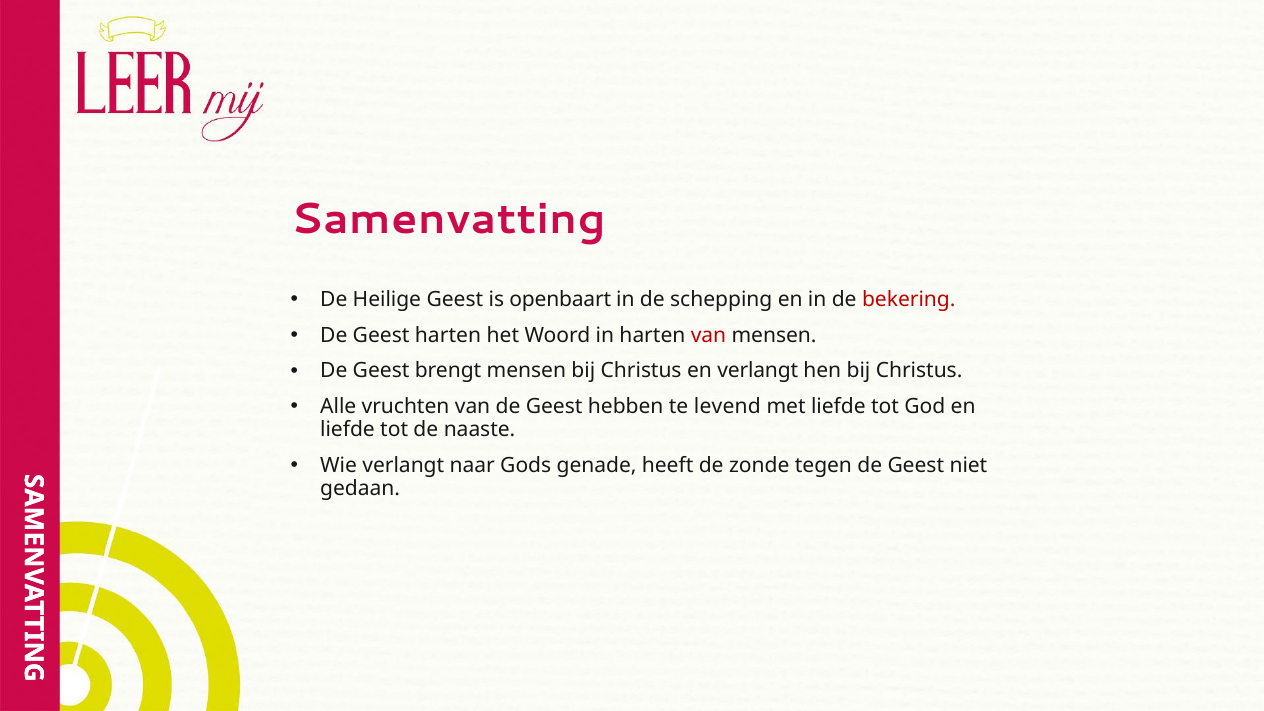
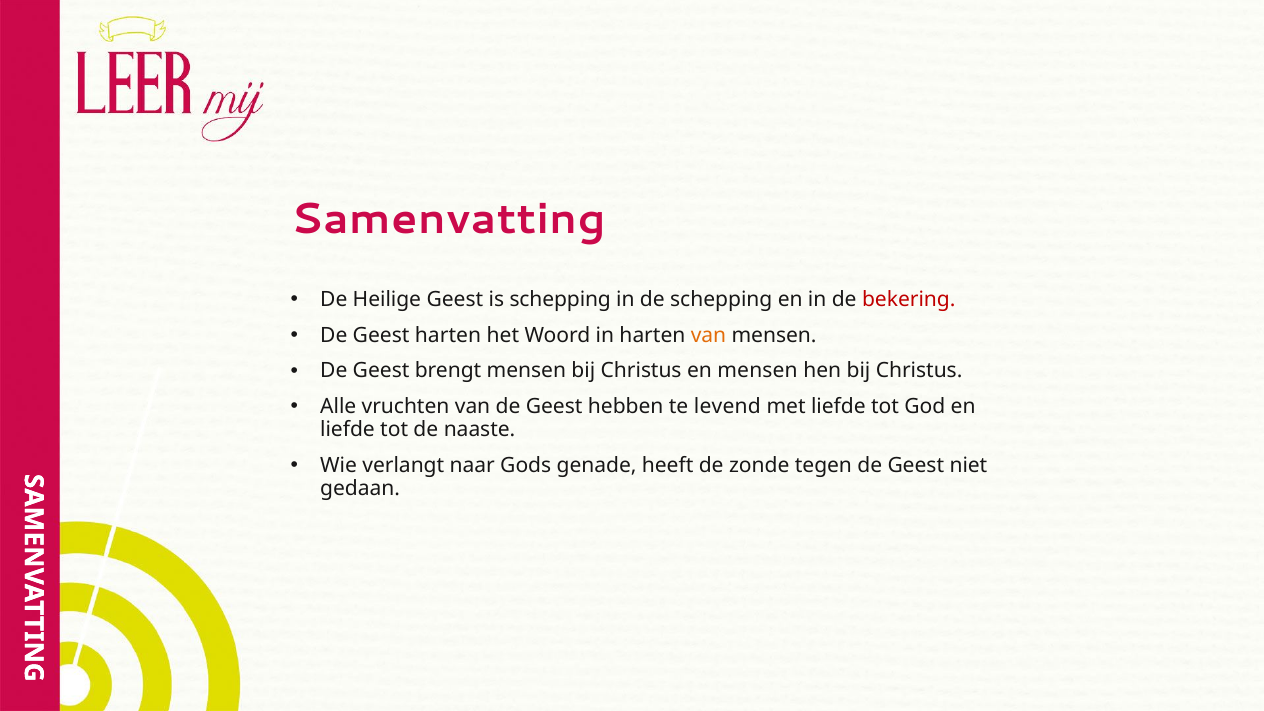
is openbaart: openbaart -> schepping
van at (709, 335) colour: red -> orange
en verlangt: verlangt -> mensen
